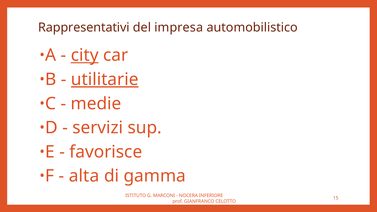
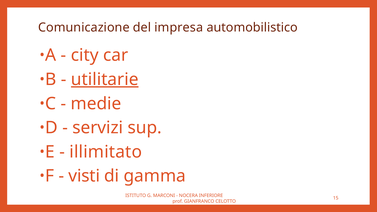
Rappresentativi: Rappresentativi -> Comunicazione
city underline: present -> none
favorisce: favorisce -> illimitato
alta: alta -> visti
